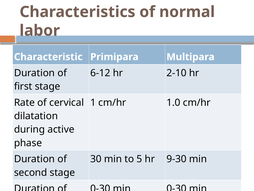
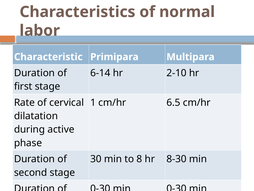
6-12: 6-12 -> 6-14
1.0: 1.0 -> 6.5
5: 5 -> 8
9-30: 9-30 -> 8-30
